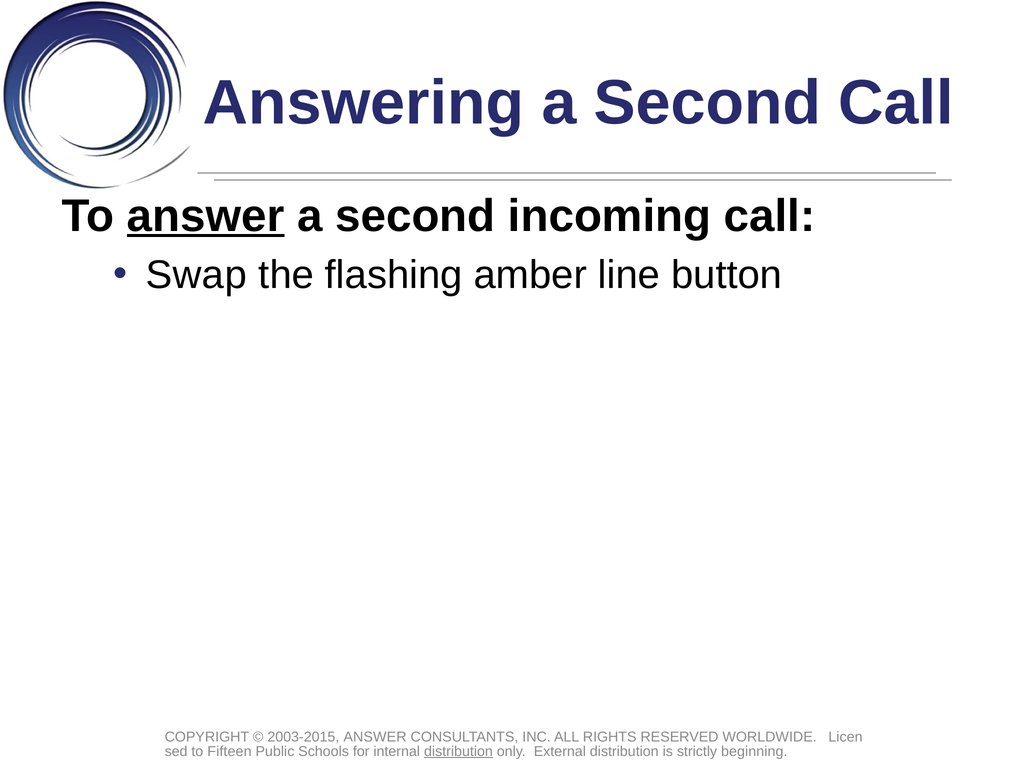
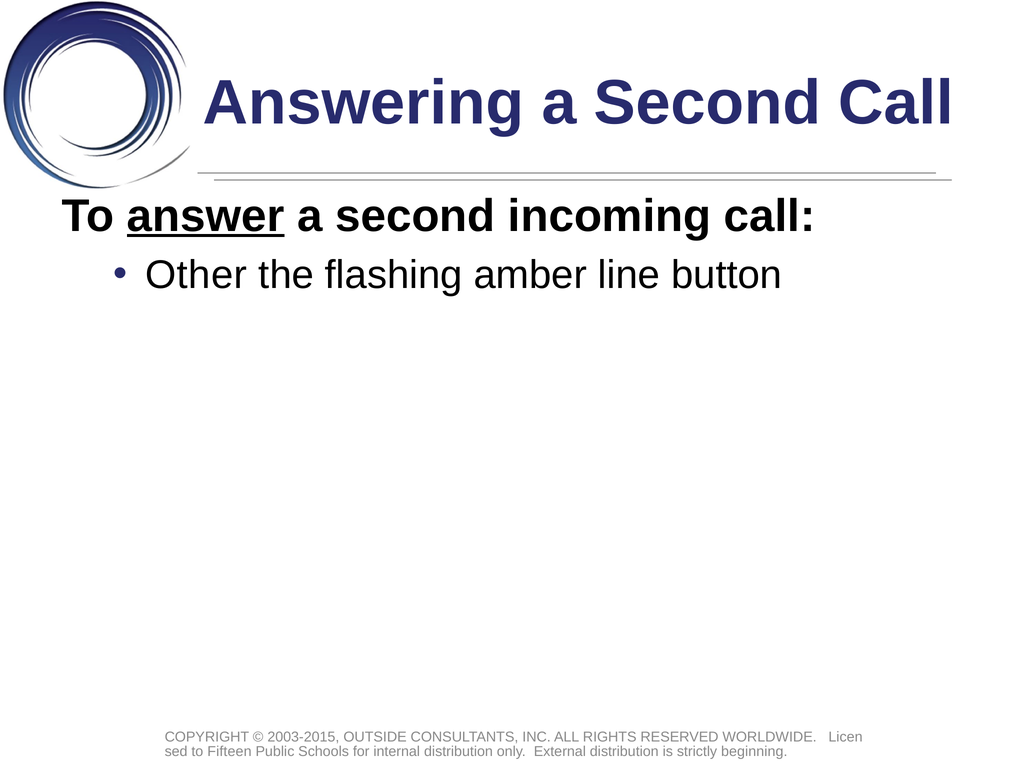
Swap: Swap -> Other
2003-2015 ANSWER: ANSWER -> OUTSIDE
distribution at (458, 751) underline: present -> none
